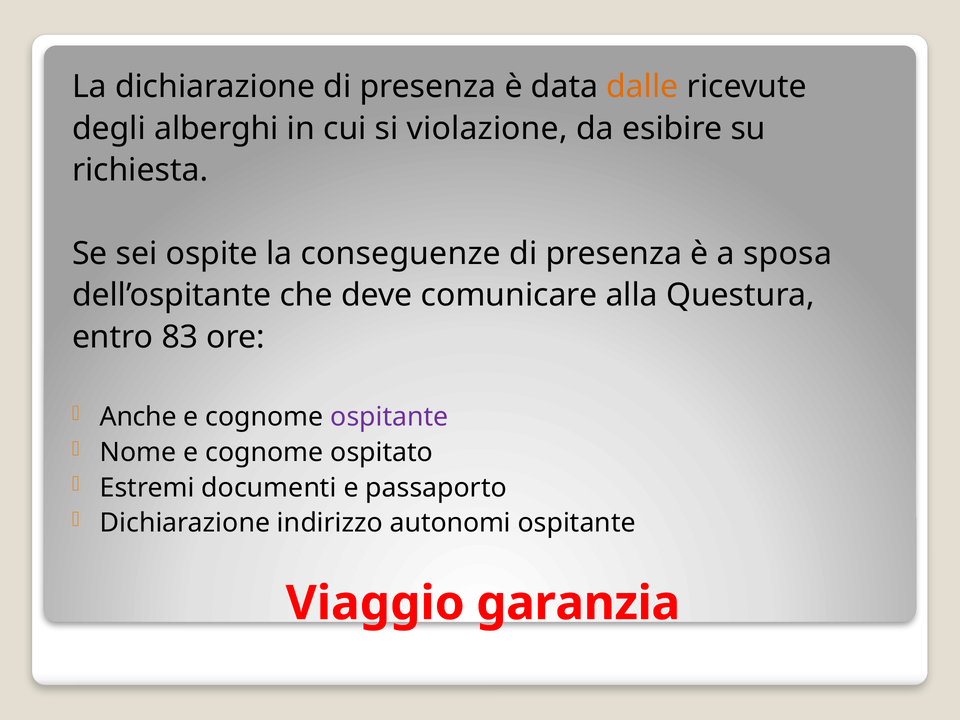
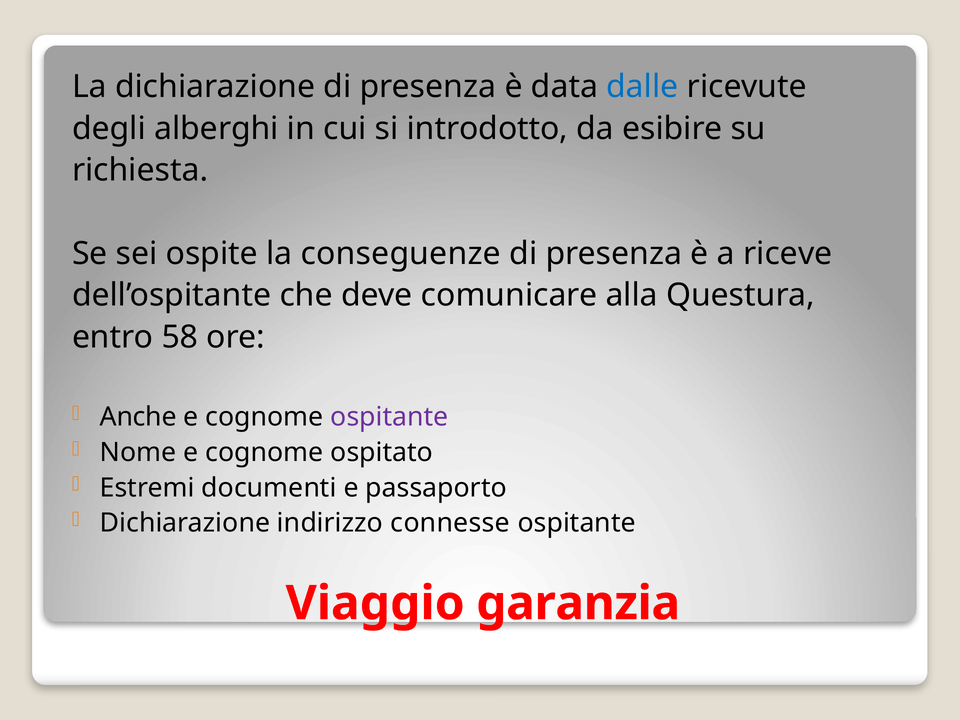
dalle colour: orange -> blue
violazione: violazione -> introdotto
sposa: sposa -> riceve
83: 83 -> 58
autonomi: autonomi -> connesse
